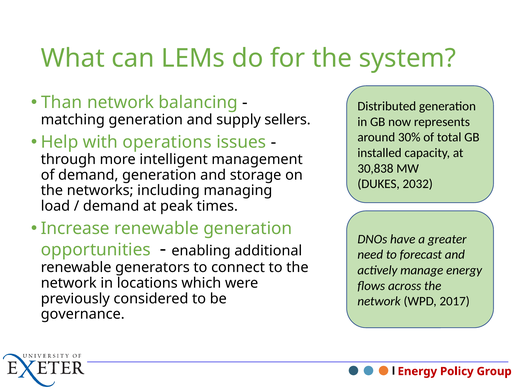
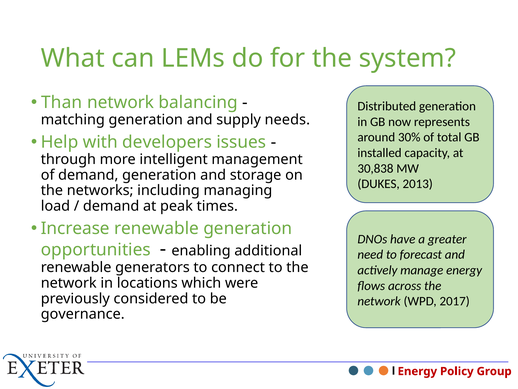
sellers: sellers -> needs
operations: operations -> developers
2032: 2032 -> 2013
